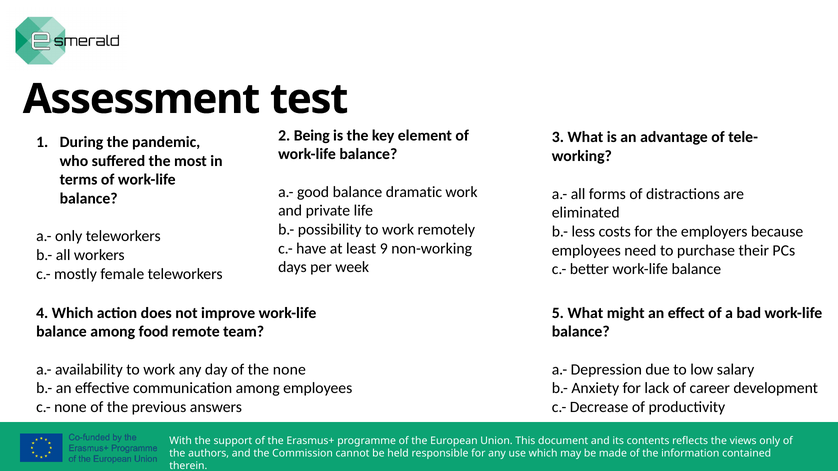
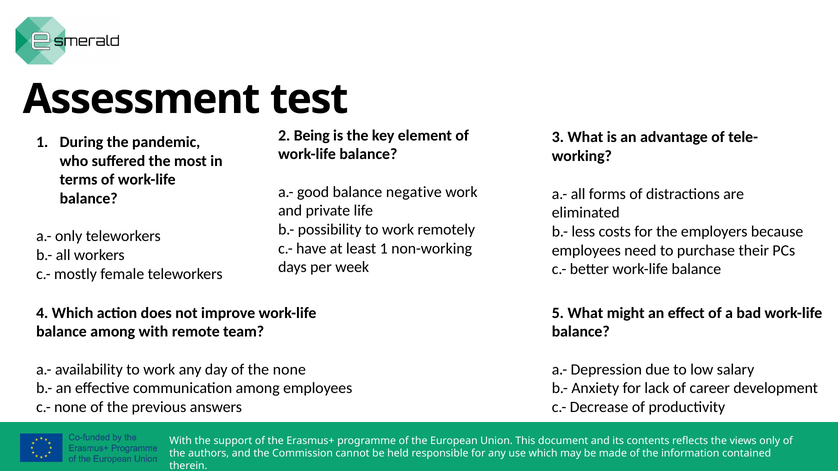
dramatic: dramatic -> negative
least 9: 9 -> 1
among food: food -> with
